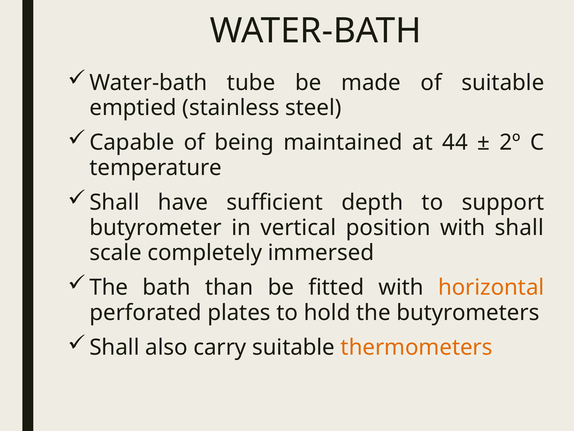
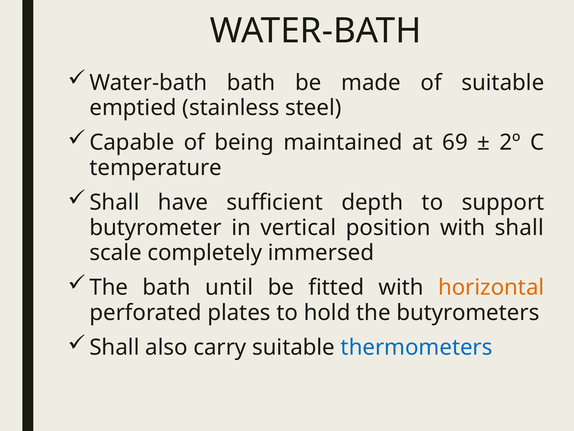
Water-bath tube: tube -> bath
44: 44 -> 69
than: than -> until
thermometers colour: orange -> blue
